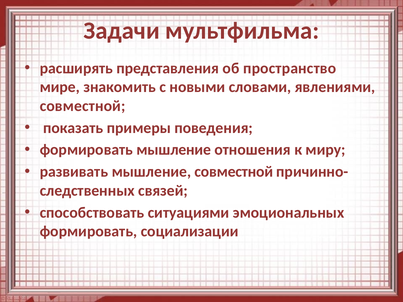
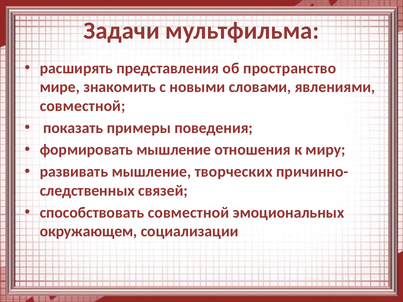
мышление совместной: совместной -> творческих
способствовать ситуациями: ситуациями -> совместной
формировать at (88, 232): формировать -> окружающем
